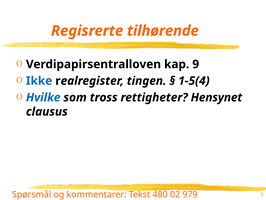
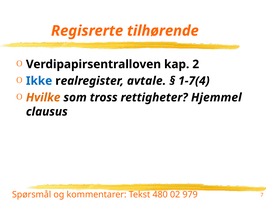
9: 9 -> 2
tingen: tingen -> avtale
1-5(4: 1-5(4 -> 1-7(4
Hvilke colour: blue -> orange
Hensynet: Hensynet -> Hjemmel
